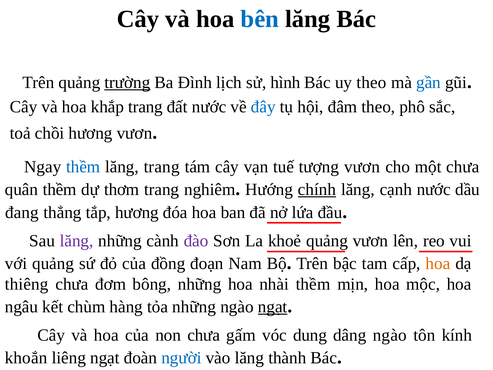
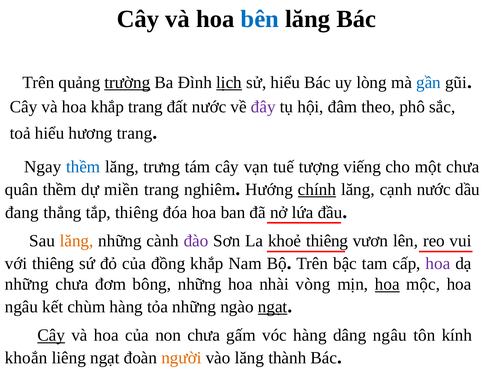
lịch underline: none -> present
sử hình: hình -> hiểu
uy theo: theo -> lòng
đây colour: blue -> purple
toả chồi: chồi -> hiểu
hương vươn: vươn -> trang
lăng trang: trang -> trưng
tượng vươn: vươn -> viếng
thơm: thơm -> miền
tắp hương: hương -> thiêng
lăng at (77, 241) colour: purple -> orange
khoẻ quảng: quảng -> thiêng
với quảng: quảng -> thiêng
đồng đoạn: đoạn -> khắp
hoa at (438, 263) colour: orange -> purple
thiêng at (27, 284): thiêng -> những
nhài thềm: thềm -> vòng
hoa at (387, 284) underline: none -> present
Cây at (51, 335) underline: none -> present
vóc dung: dung -> hàng
dâng ngào: ngào -> ngâu
người colour: blue -> orange
